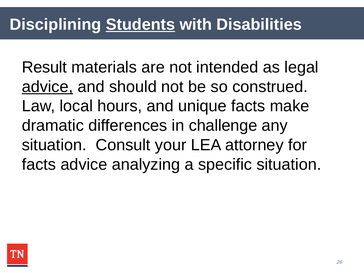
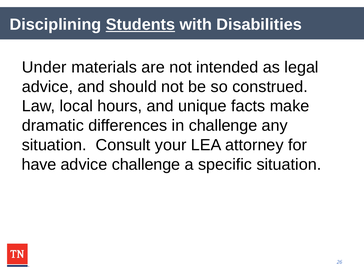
Result: Result -> Under
advice at (47, 87) underline: present -> none
facts at (39, 164): facts -> have
advice analyzing: analyzing -> challenge
